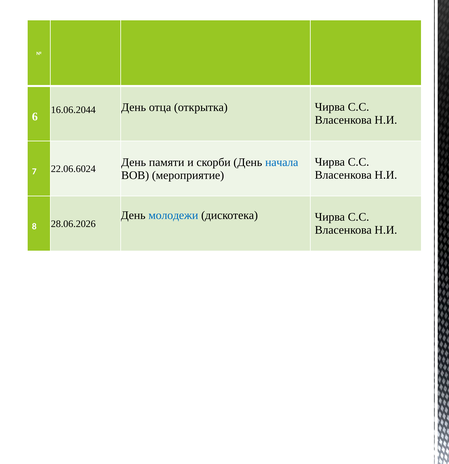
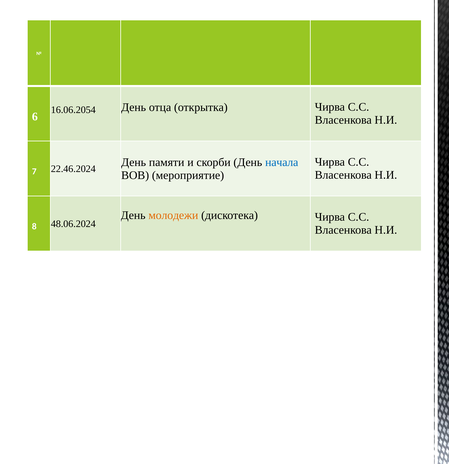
16.06.2044: 16.06.2044 -> 16.06.2054
22.06.6024: 22.06.6024 -> 22.46.2024
молодежи colour: blue -> orange
28.06.2026: 28.06.2026 -> 48.06.2024
